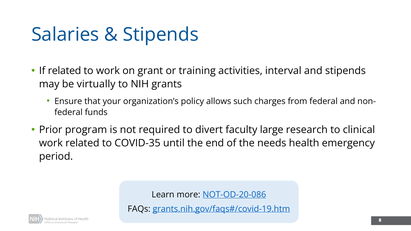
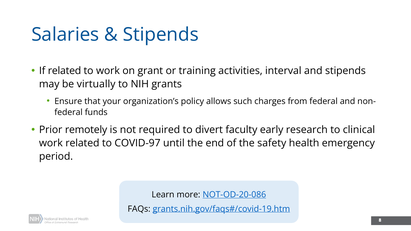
program: program -> remotely
large: large -> early
COVID-35: COVID-35 -> COVID-97
needs: needs -> safety
